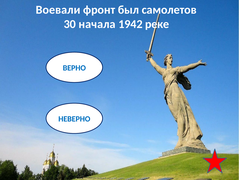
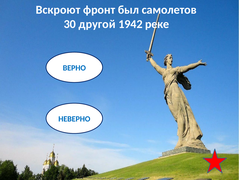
Воевали: Воевали -> Вскроют
начала: начала -> другой
